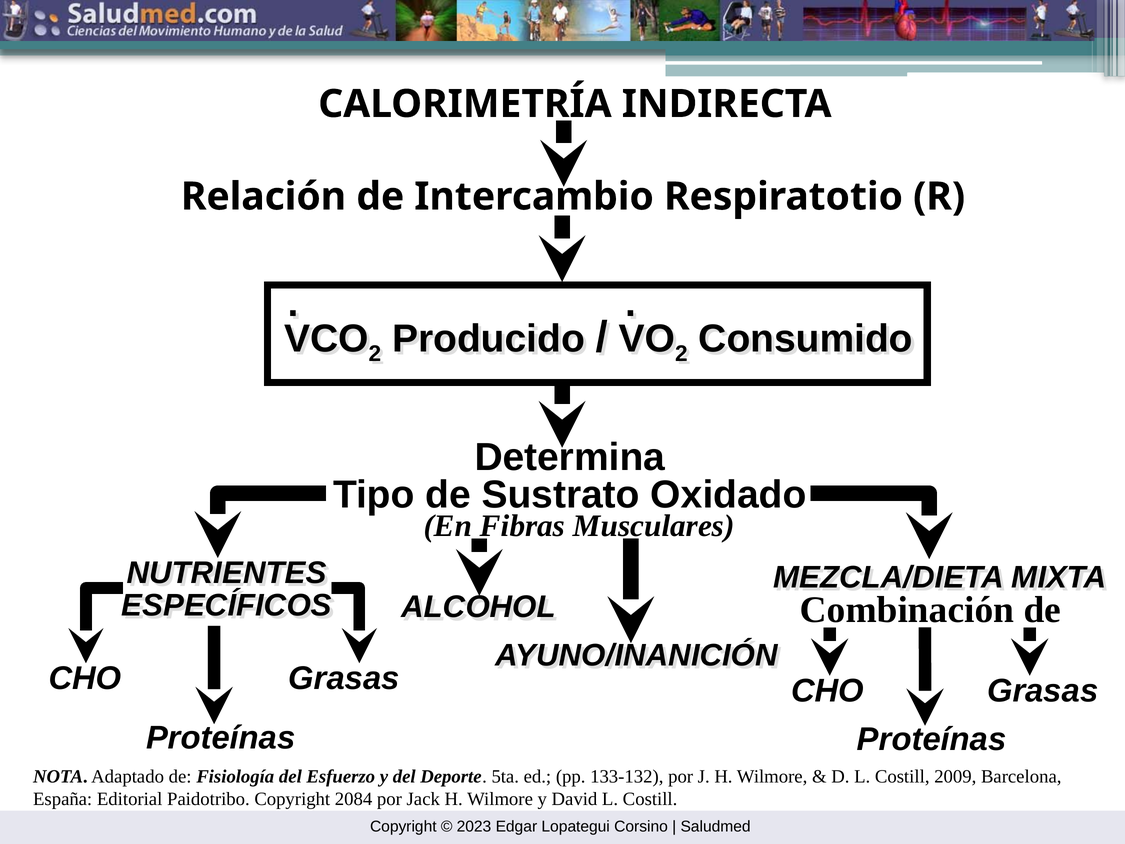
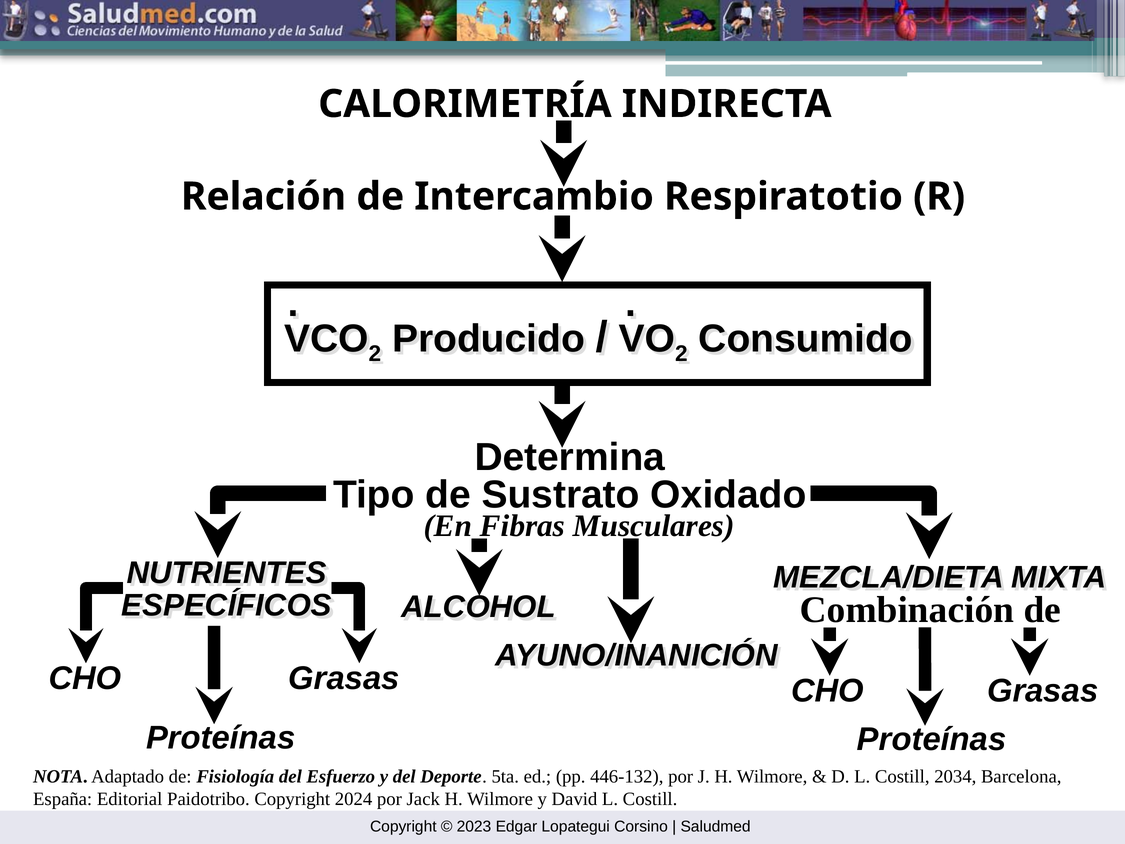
133-132: 133-132 -> 446-132
2009: 2009 -> 2034
2084: 2084 -> 2024
